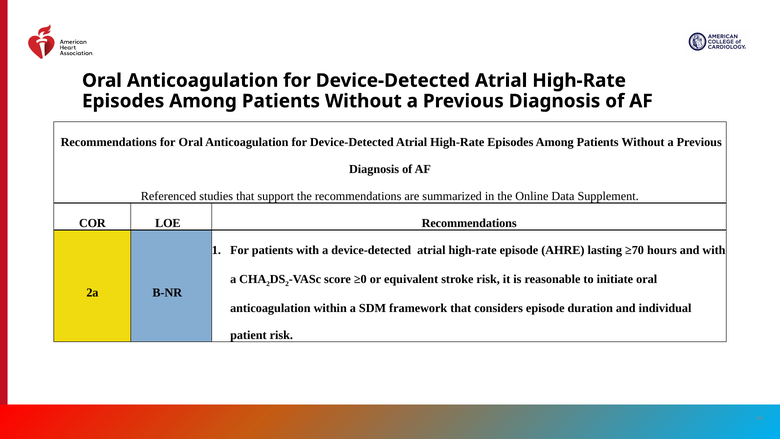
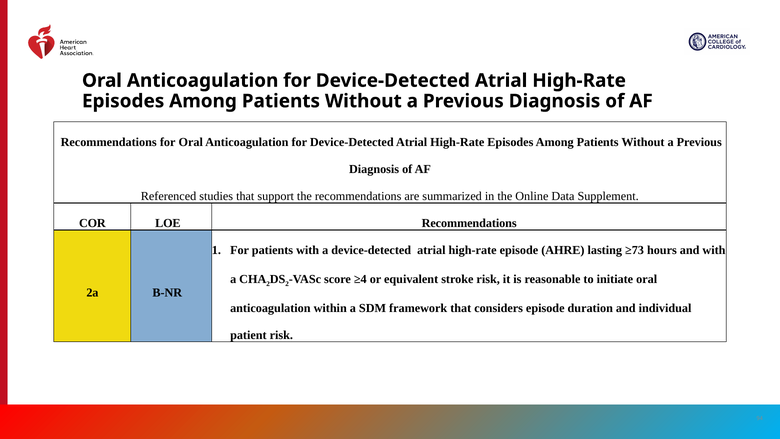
≥70: ≥70 -> ≥73
≥0: ≥0 -> ≥4
